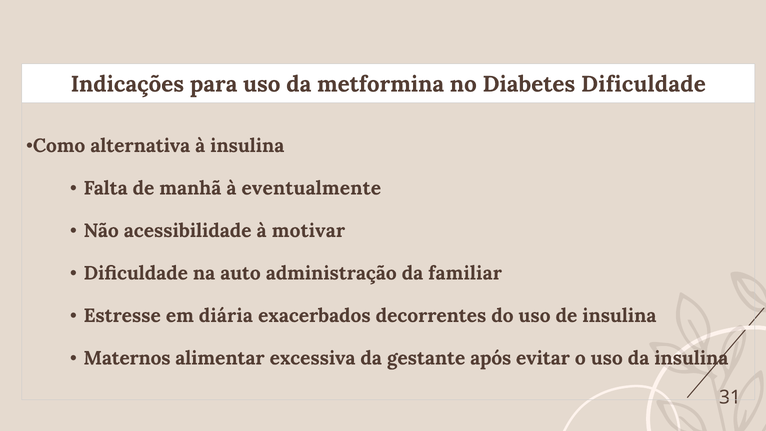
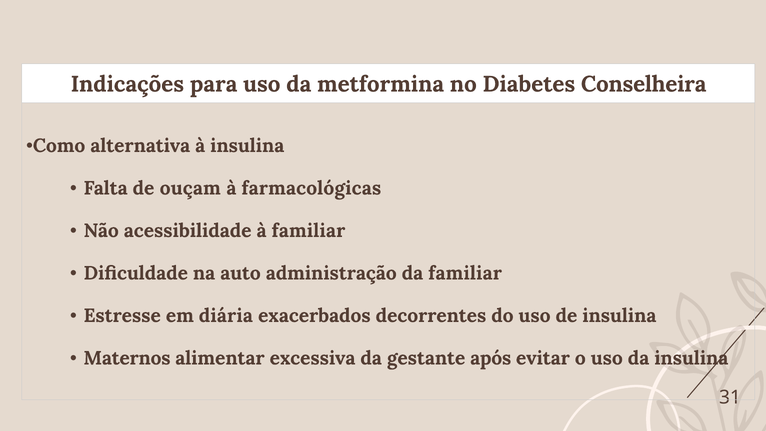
Diabetes Dificuldade: Dificuldade -> Conselheira
manhã: manhã -> ouçam
eventualmente: eventualmente -> farmacológicas
à motivar: motivar -> familiar
